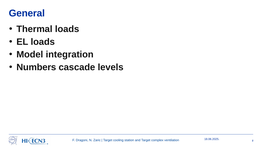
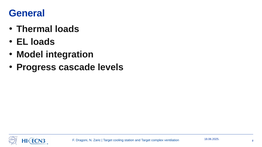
Numbers: Numbers -> Progress
